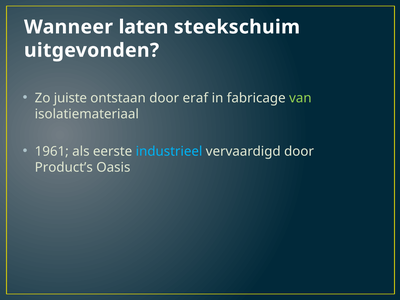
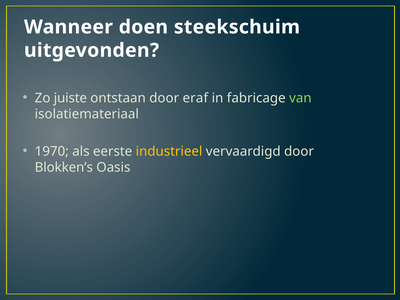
laten: laten -> doen
1961: 1961 -> 1970
industrieel colour: light blue -> yellow
Product’s: Product’s -> Blokken’s
